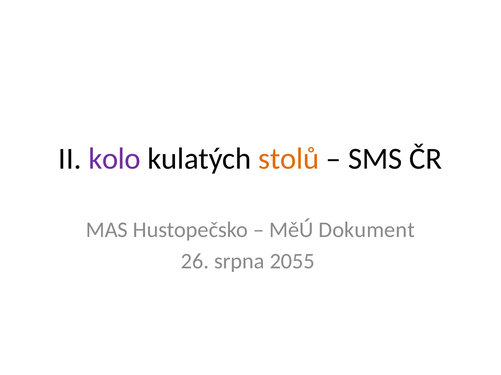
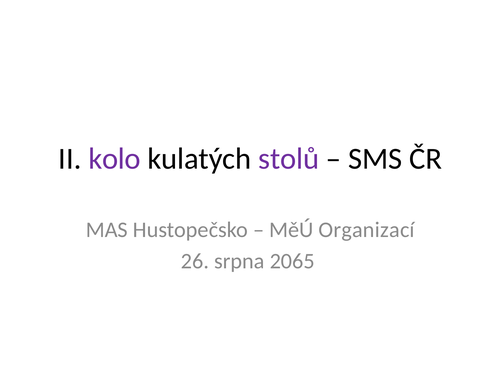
stolů colour: orange -> purple
Dokument: Dokument -> Organizací
2055: 2055 -> 2065
